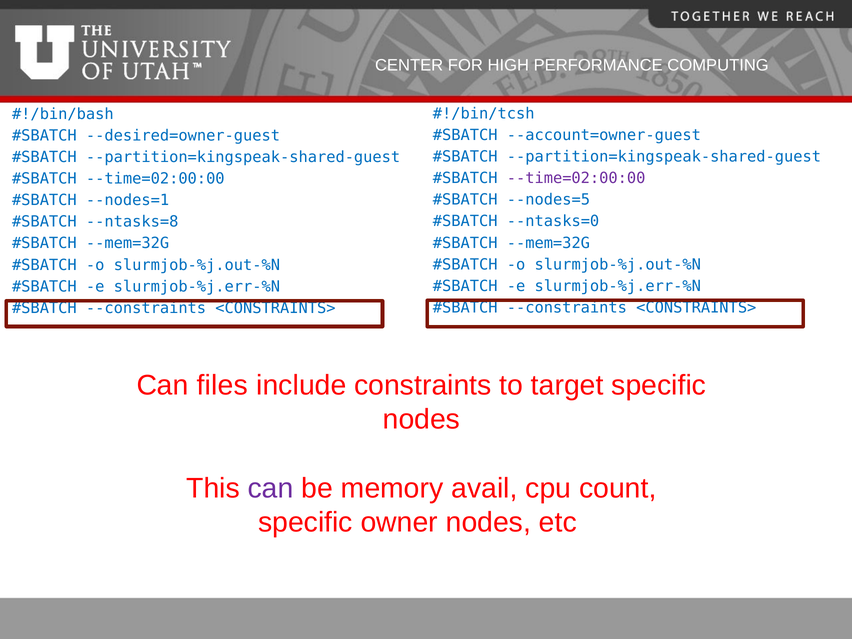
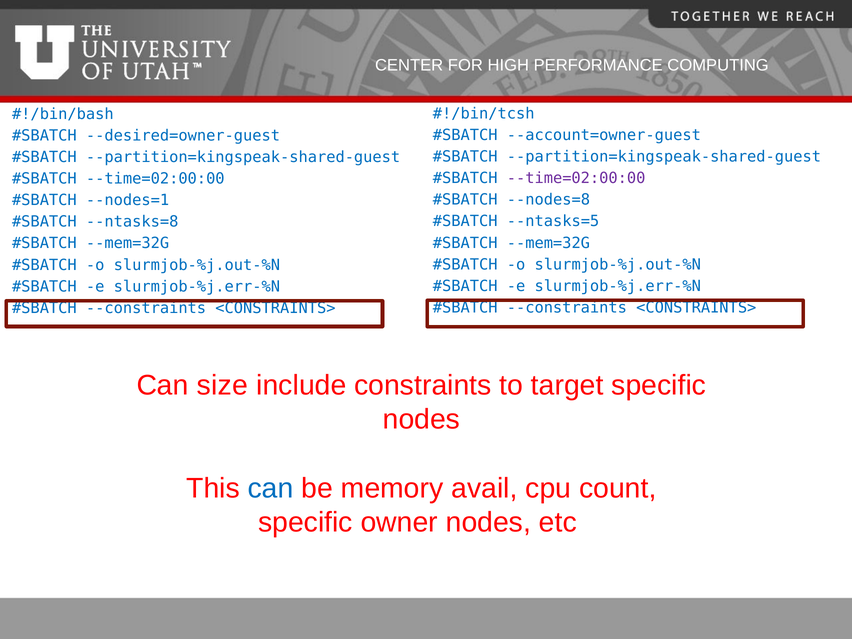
--nodes=5: --nodes=5 -> --nodes=8
--ntasks=0: --ntasks=0 -> --ntasks=5
files: files -> size
can at (271, 489) colour: purple -> blue
